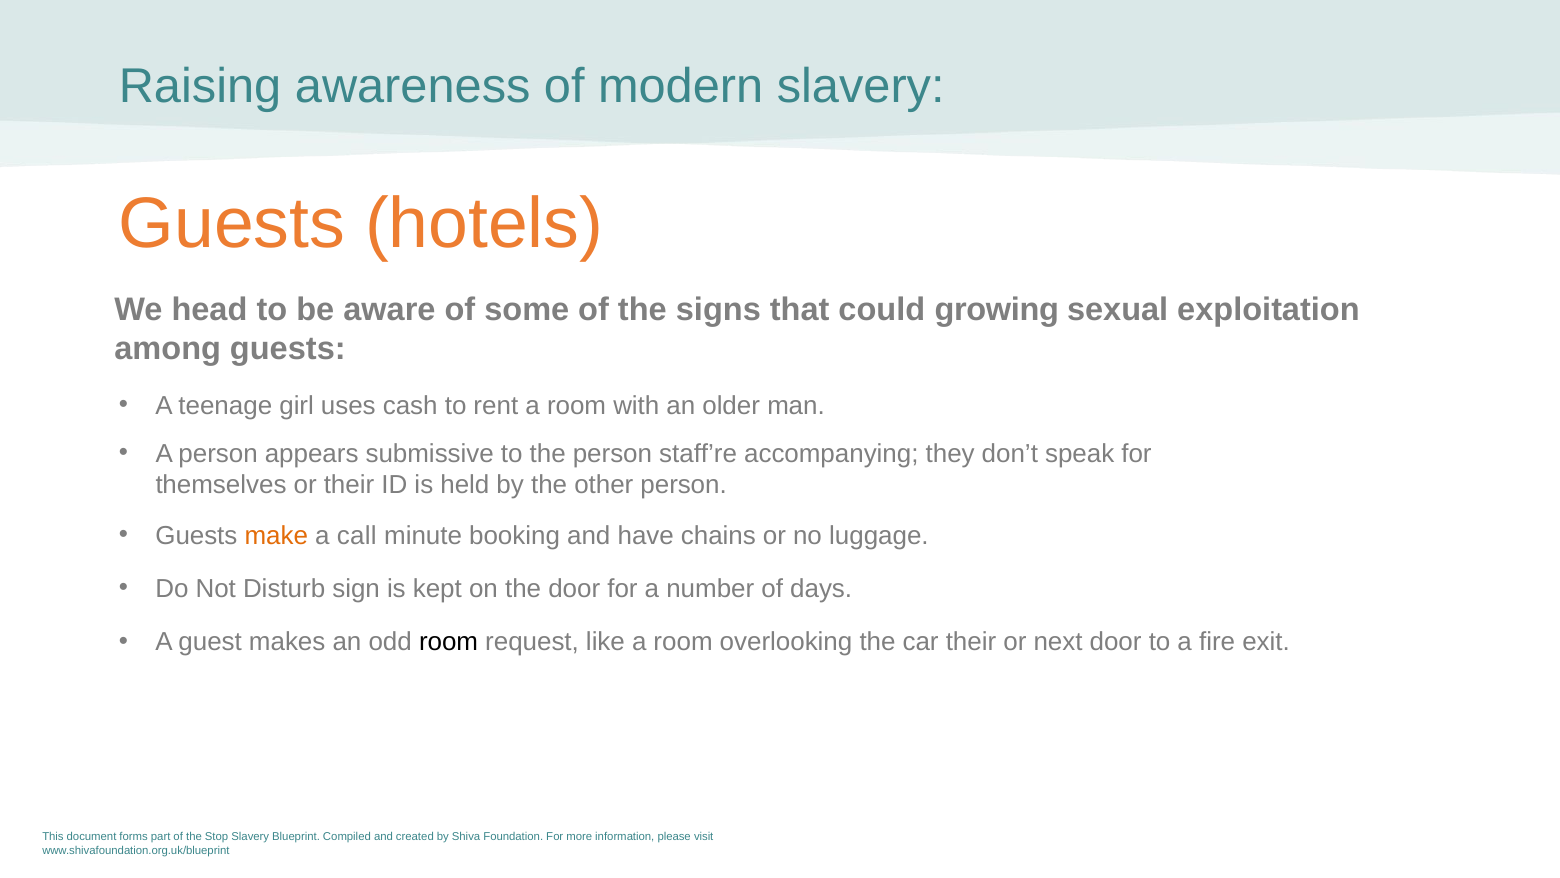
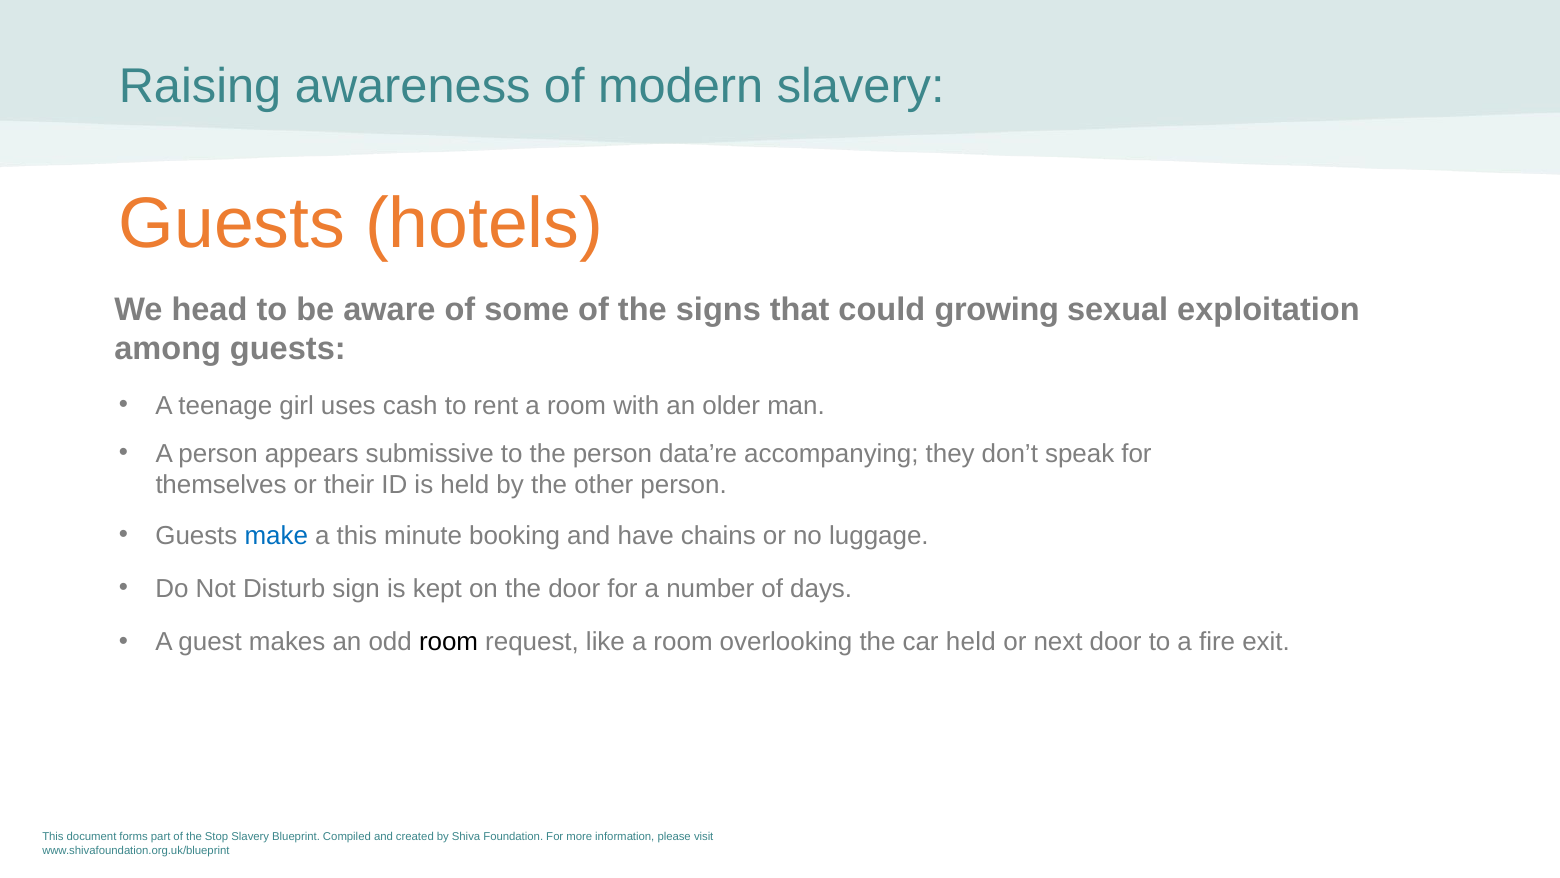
staff’re: staff’re -> data’re
make colour: orange -> blue
a call: call -> this
car their: their -> held
